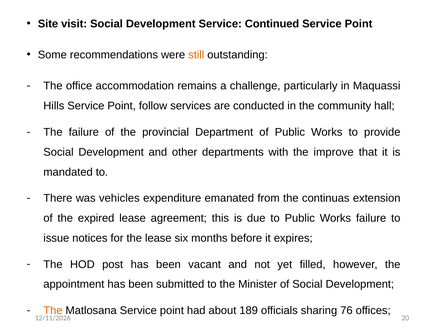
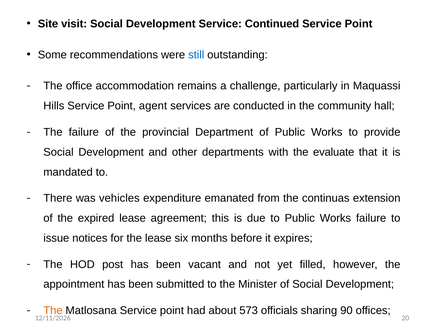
still colour: orange -> blue
follow: follow -> agent
improve: improve -> evaluate
189: 189 -> 573
76: 76 -> 90
